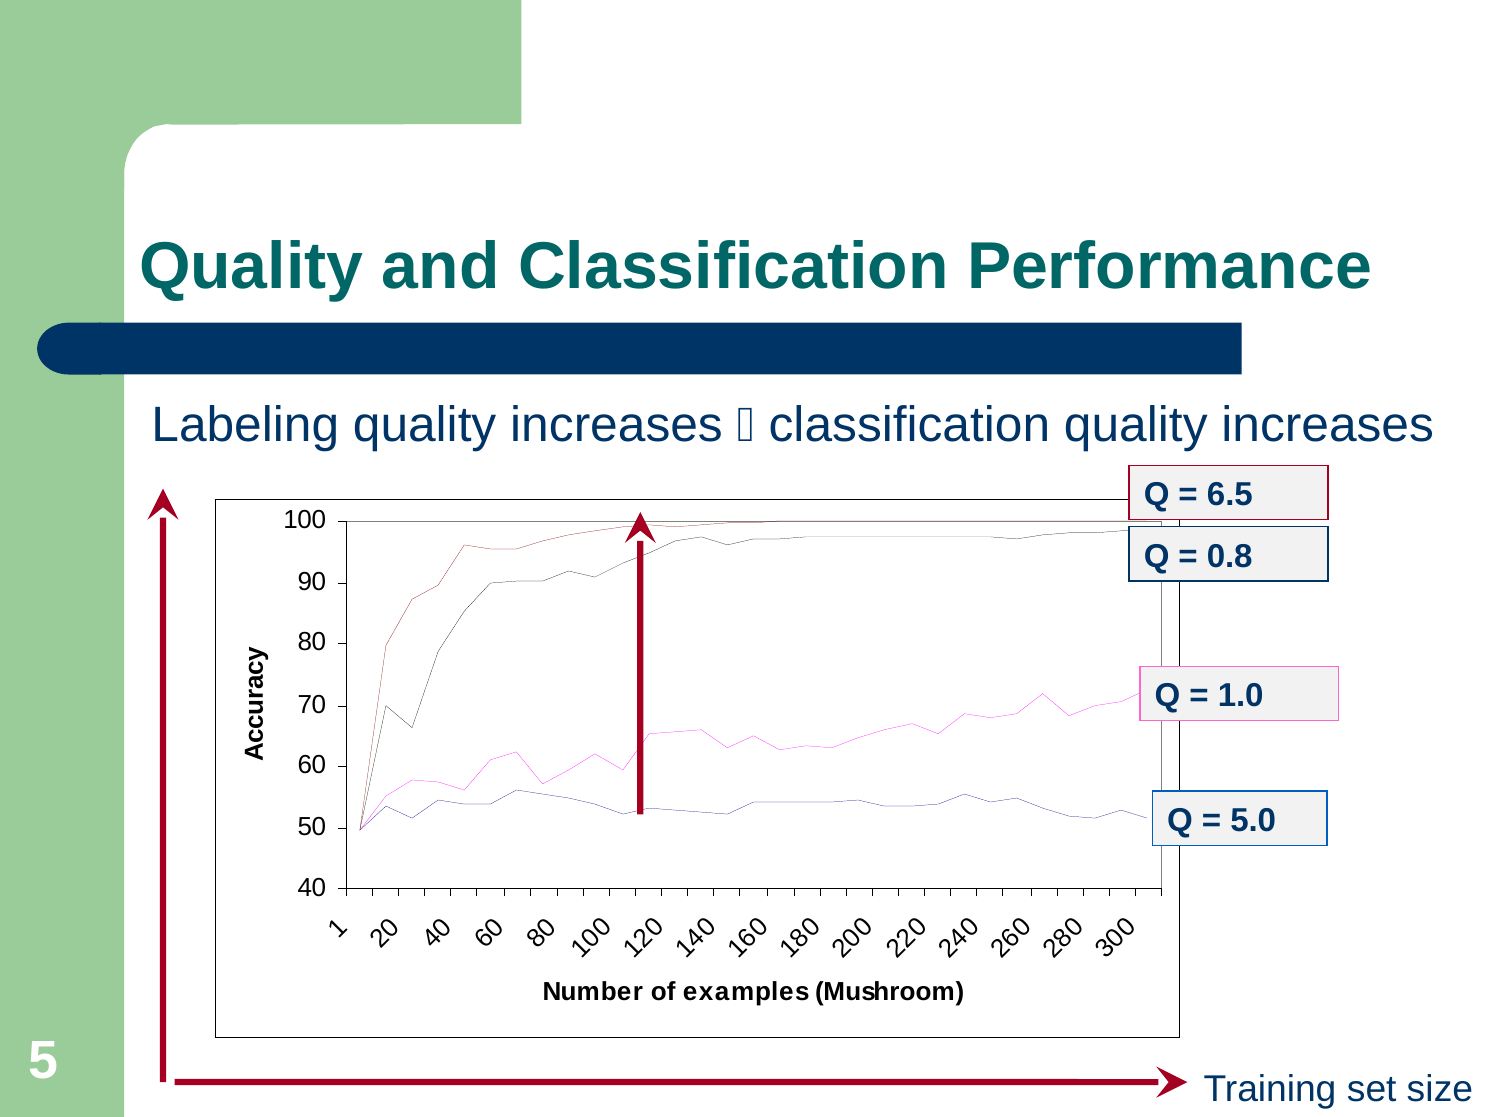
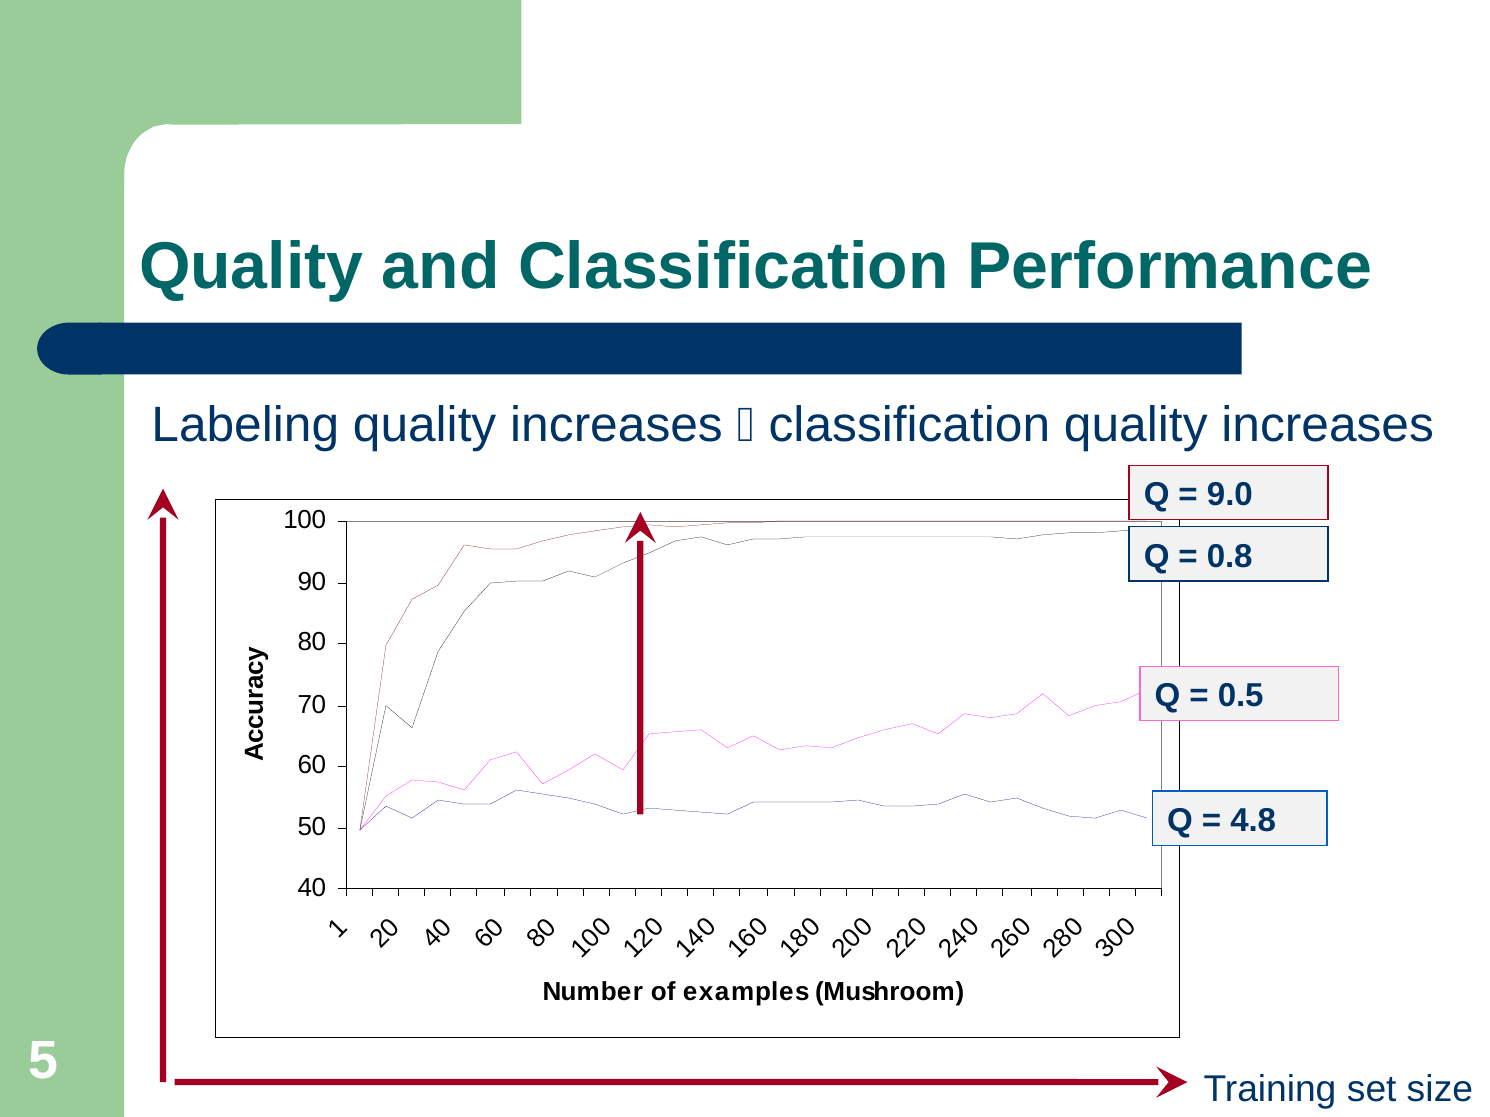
6.5: 6.5 -> 9.0
1.0: 1.0 -> 0.5
5.0: 5.0 -> 4.8
